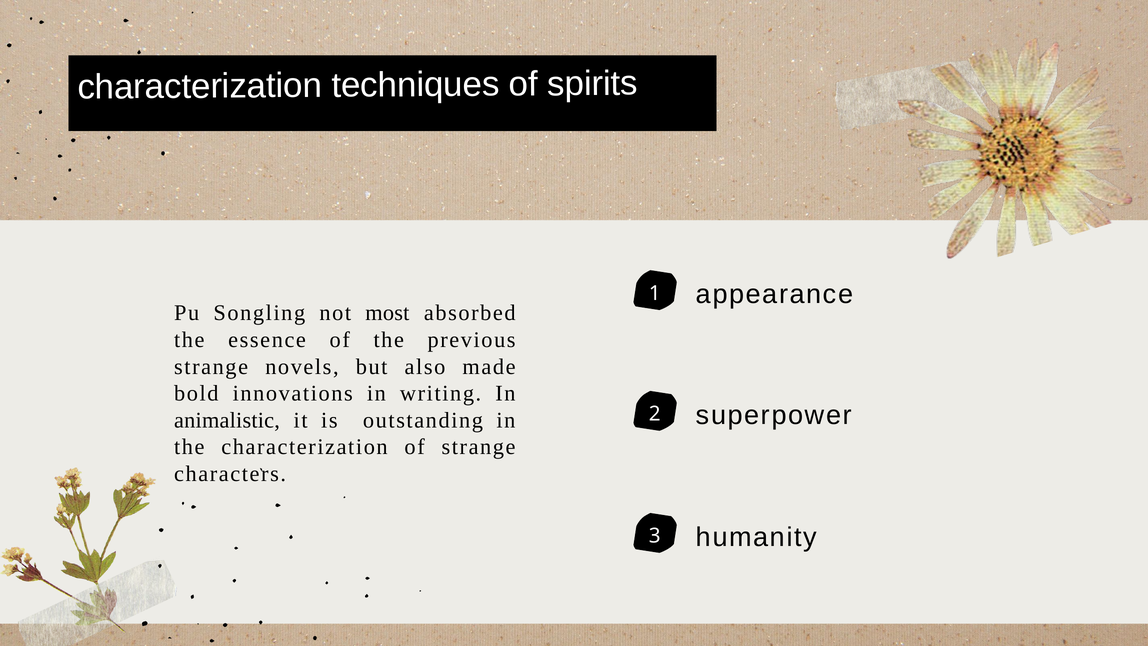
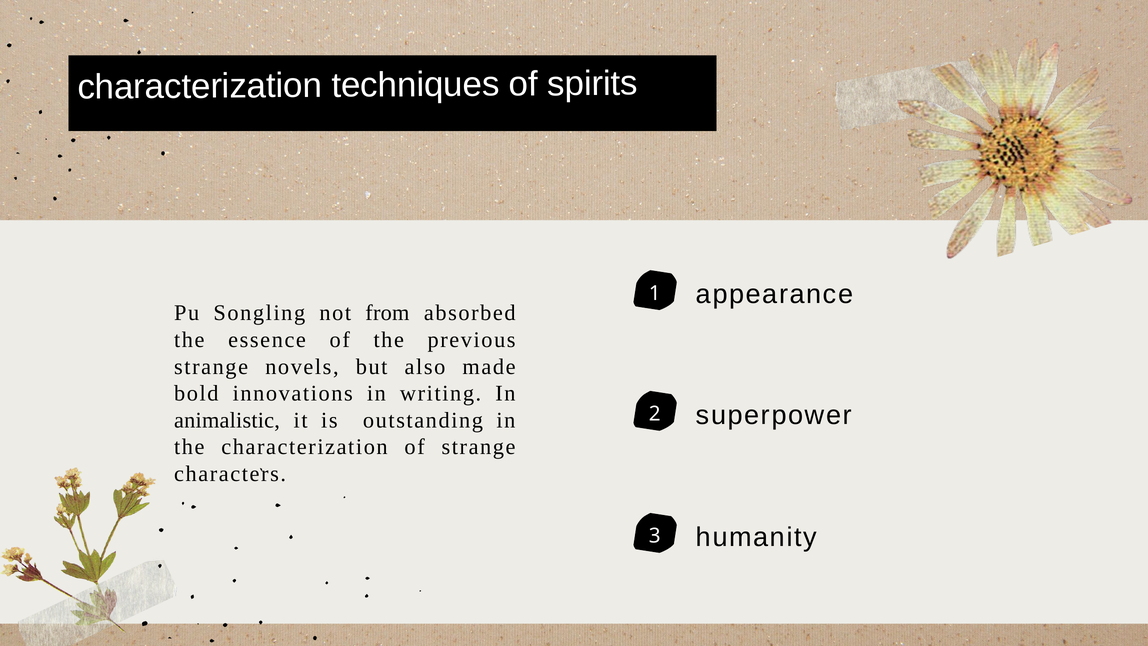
most: most -> from
